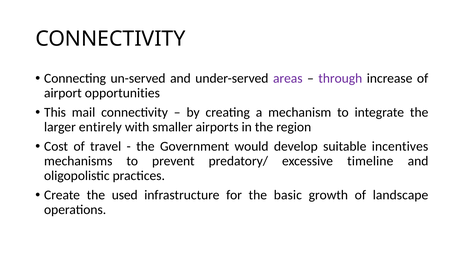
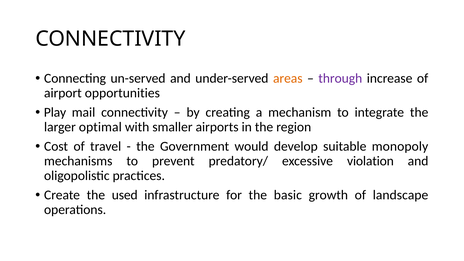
areas colour: purple -> orange
This: This -> Play
entirely: entirely -> optimal
incentives: incentives -> monopoly
timeline: timeline -> violation
